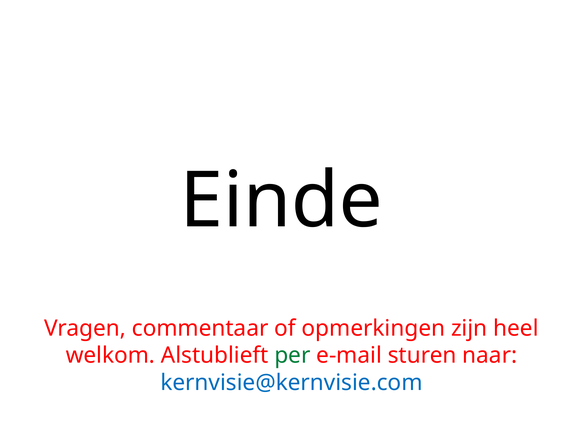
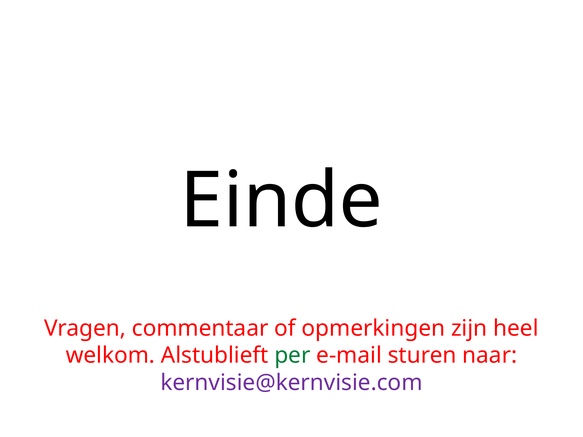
kernvisie@kernvisie.com colour: blue -> purple
